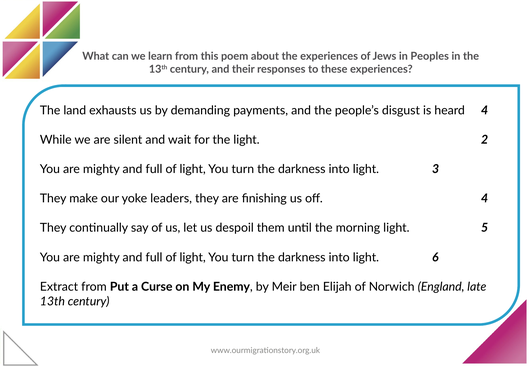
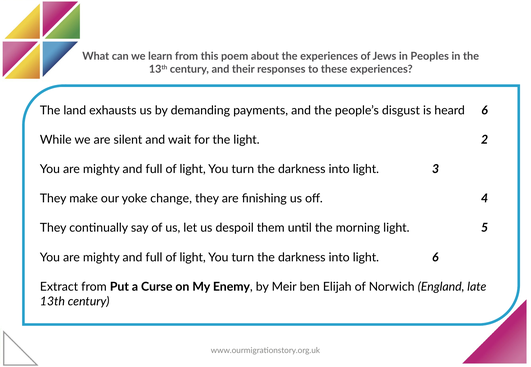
heard 4: 4 -> 6
leaders: leaders -> change
